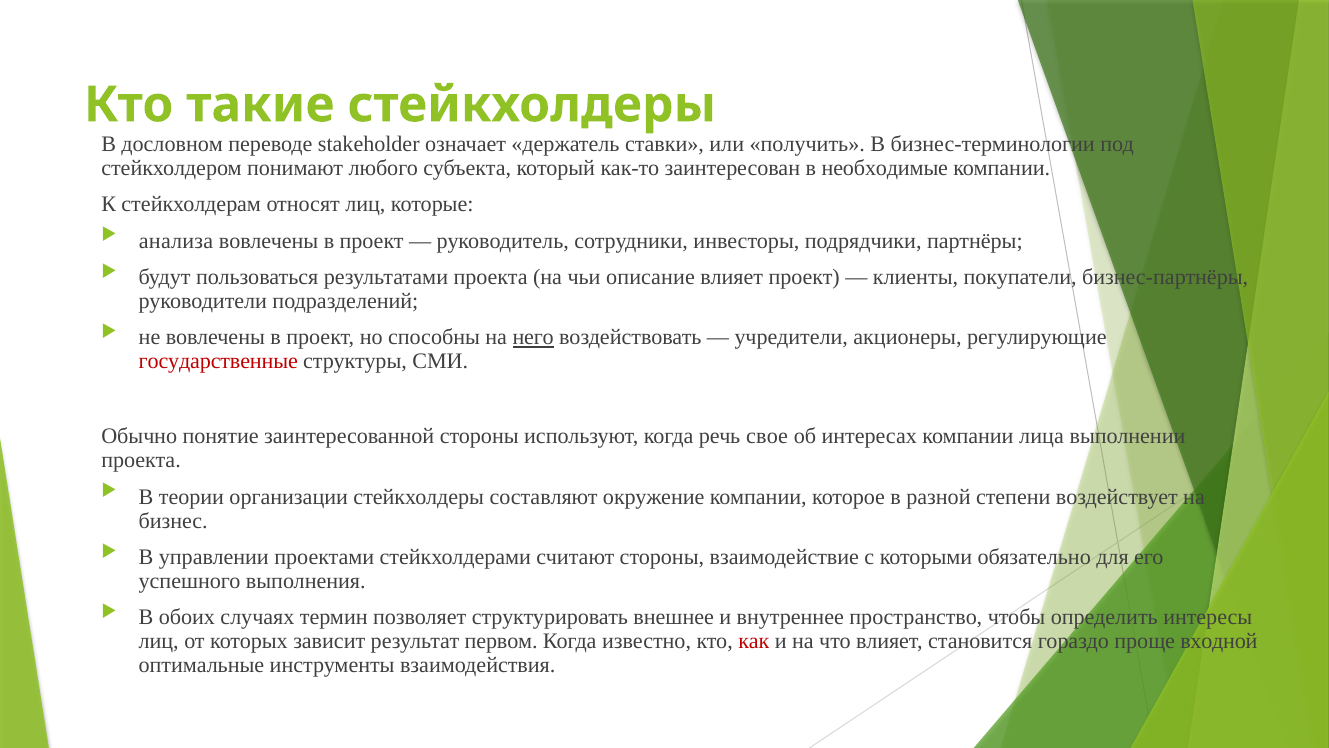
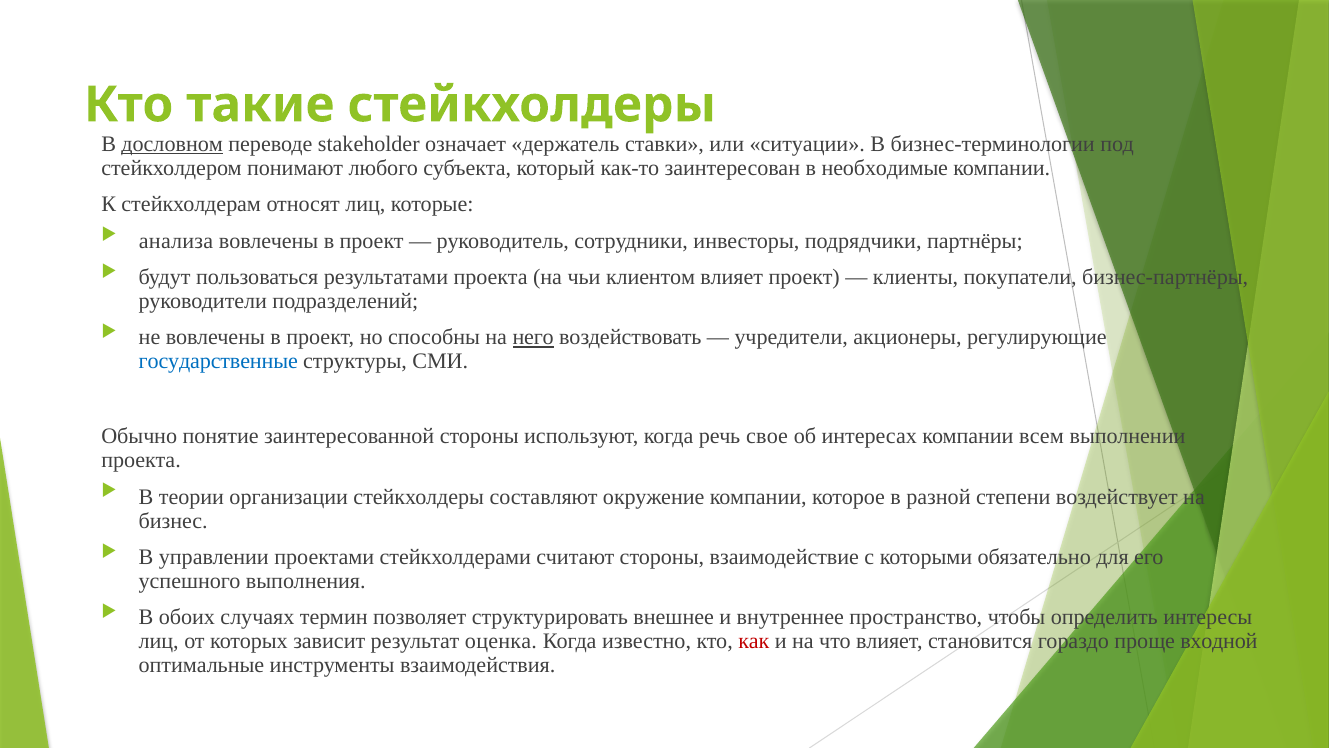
дословном underline: none -> present
получить: получить -> ситуации
описание: описание -> клиентом
государственные colour: red -> blue
лица: лица -> всем
первом: первом -> оценка
